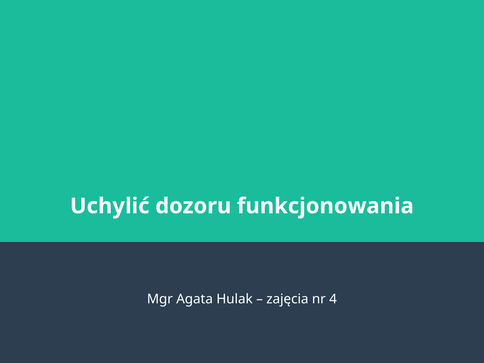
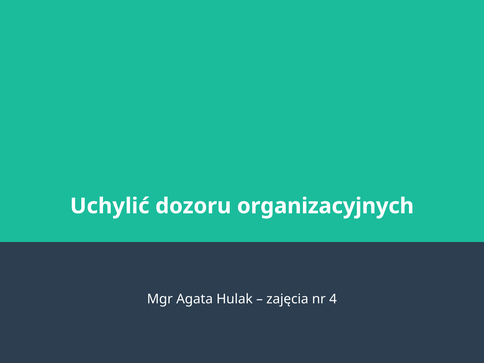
funkcjonowania: funkcjonowania -> organizacyjnych
